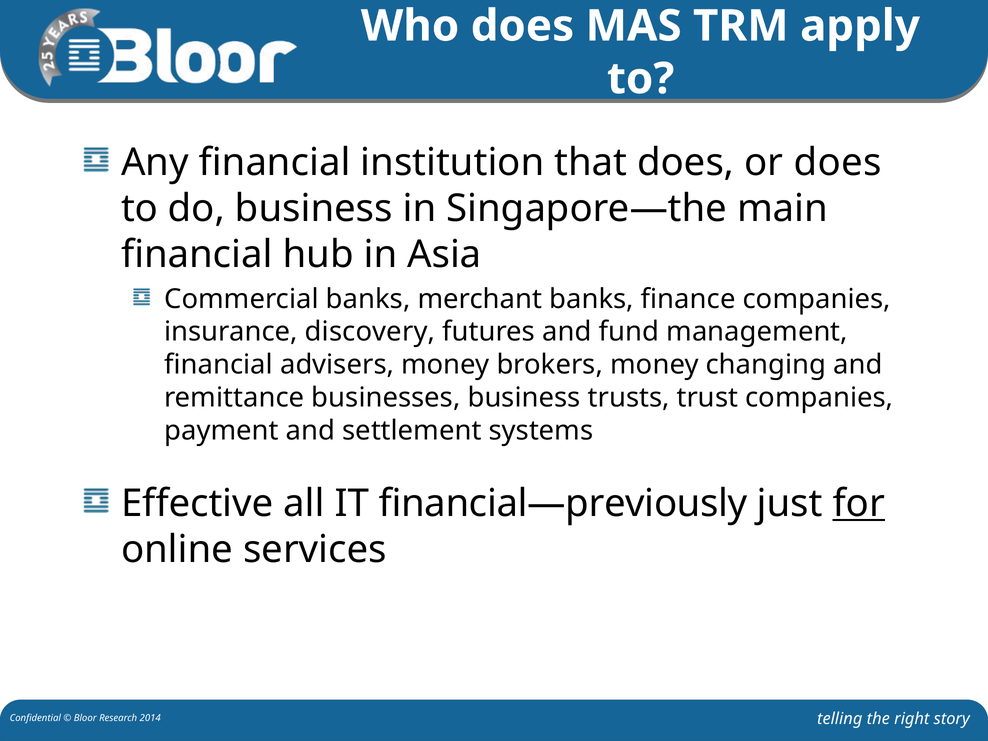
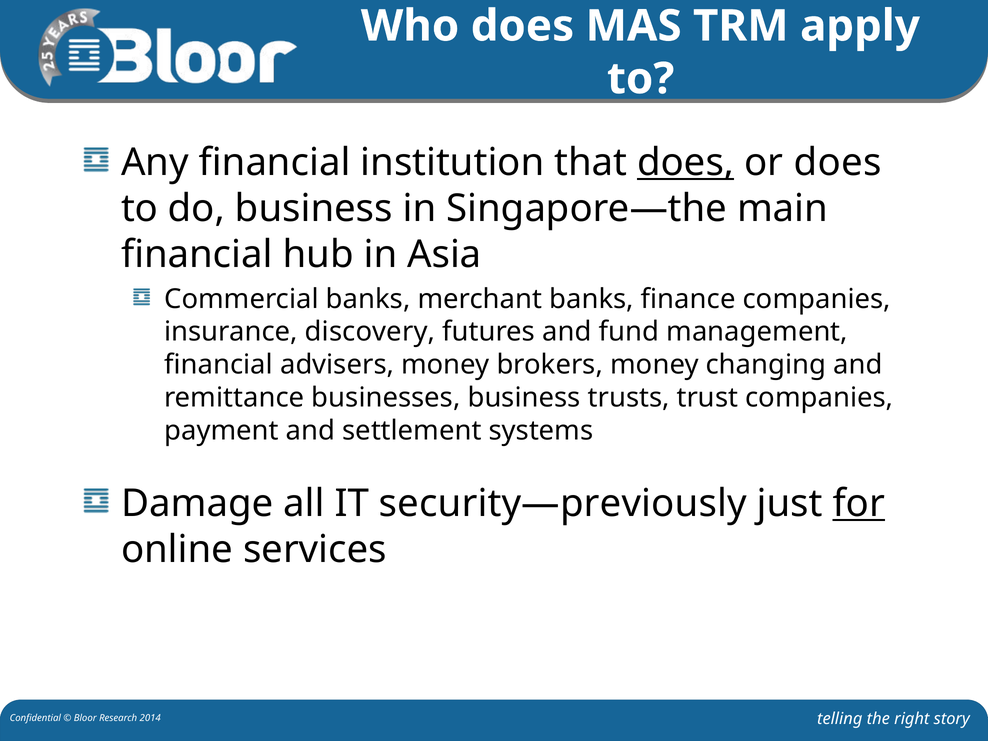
does at (686, 162) underline: none -> present
Effective: Effective -> Damage
financial—previously: financial—previously -> security—previously
